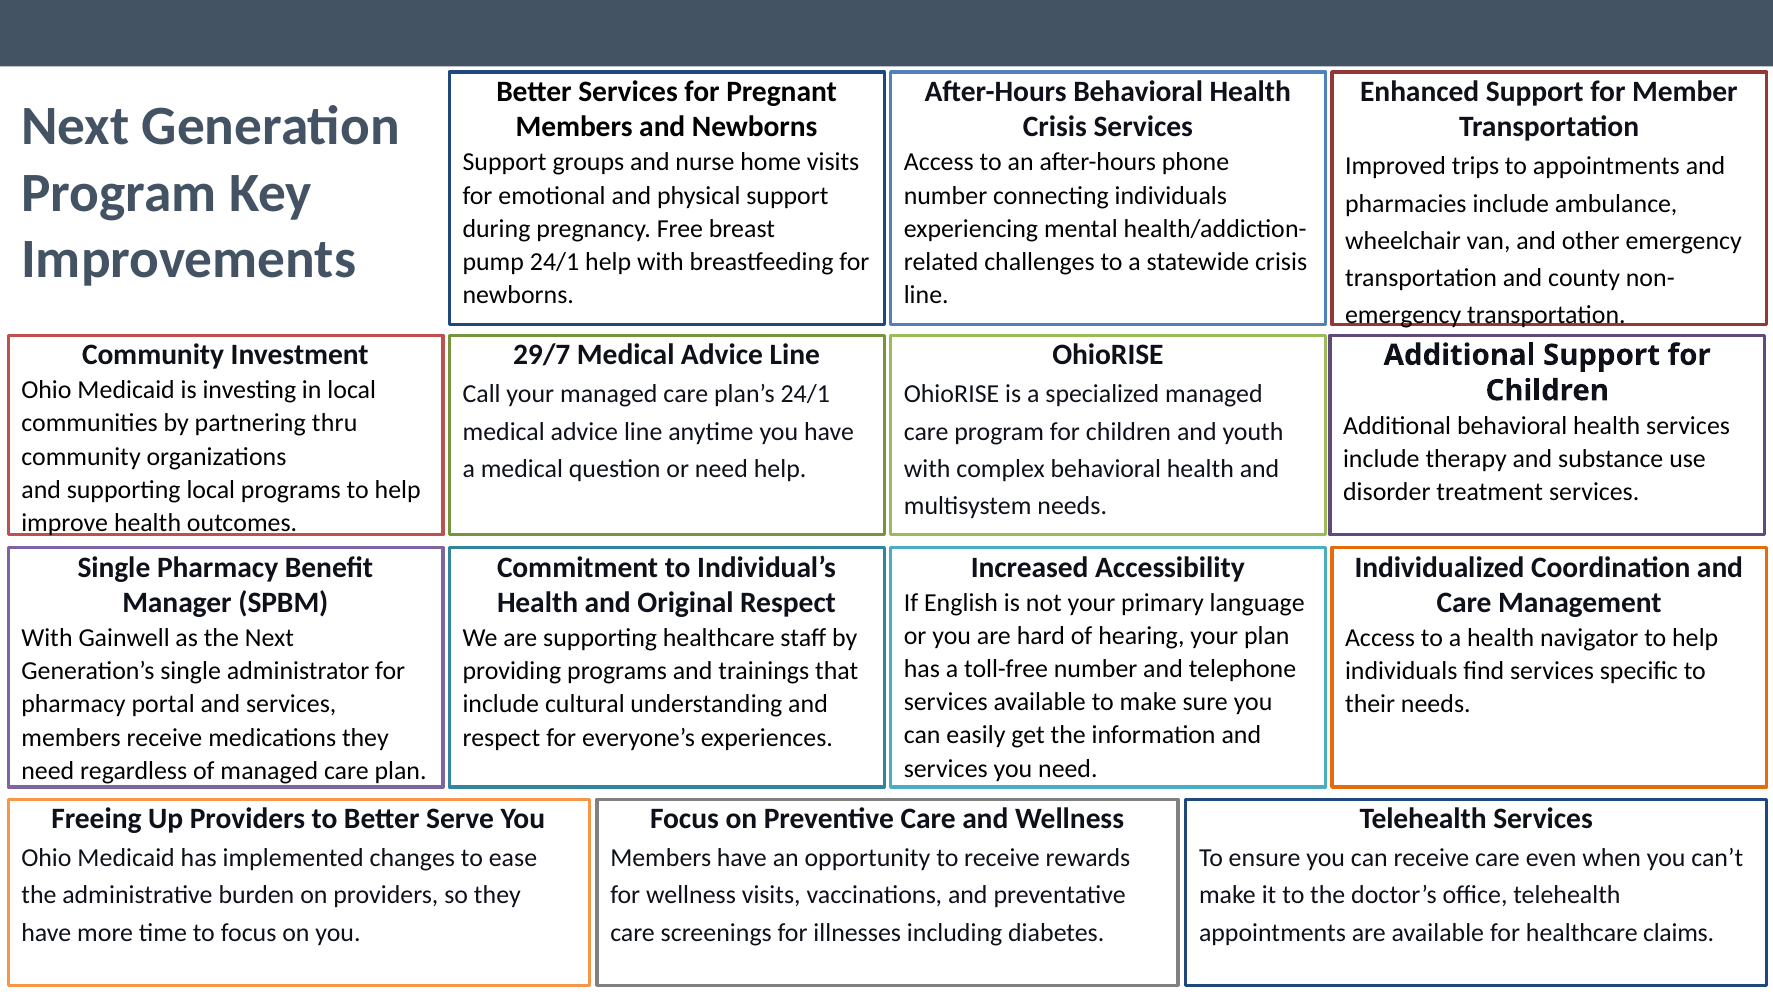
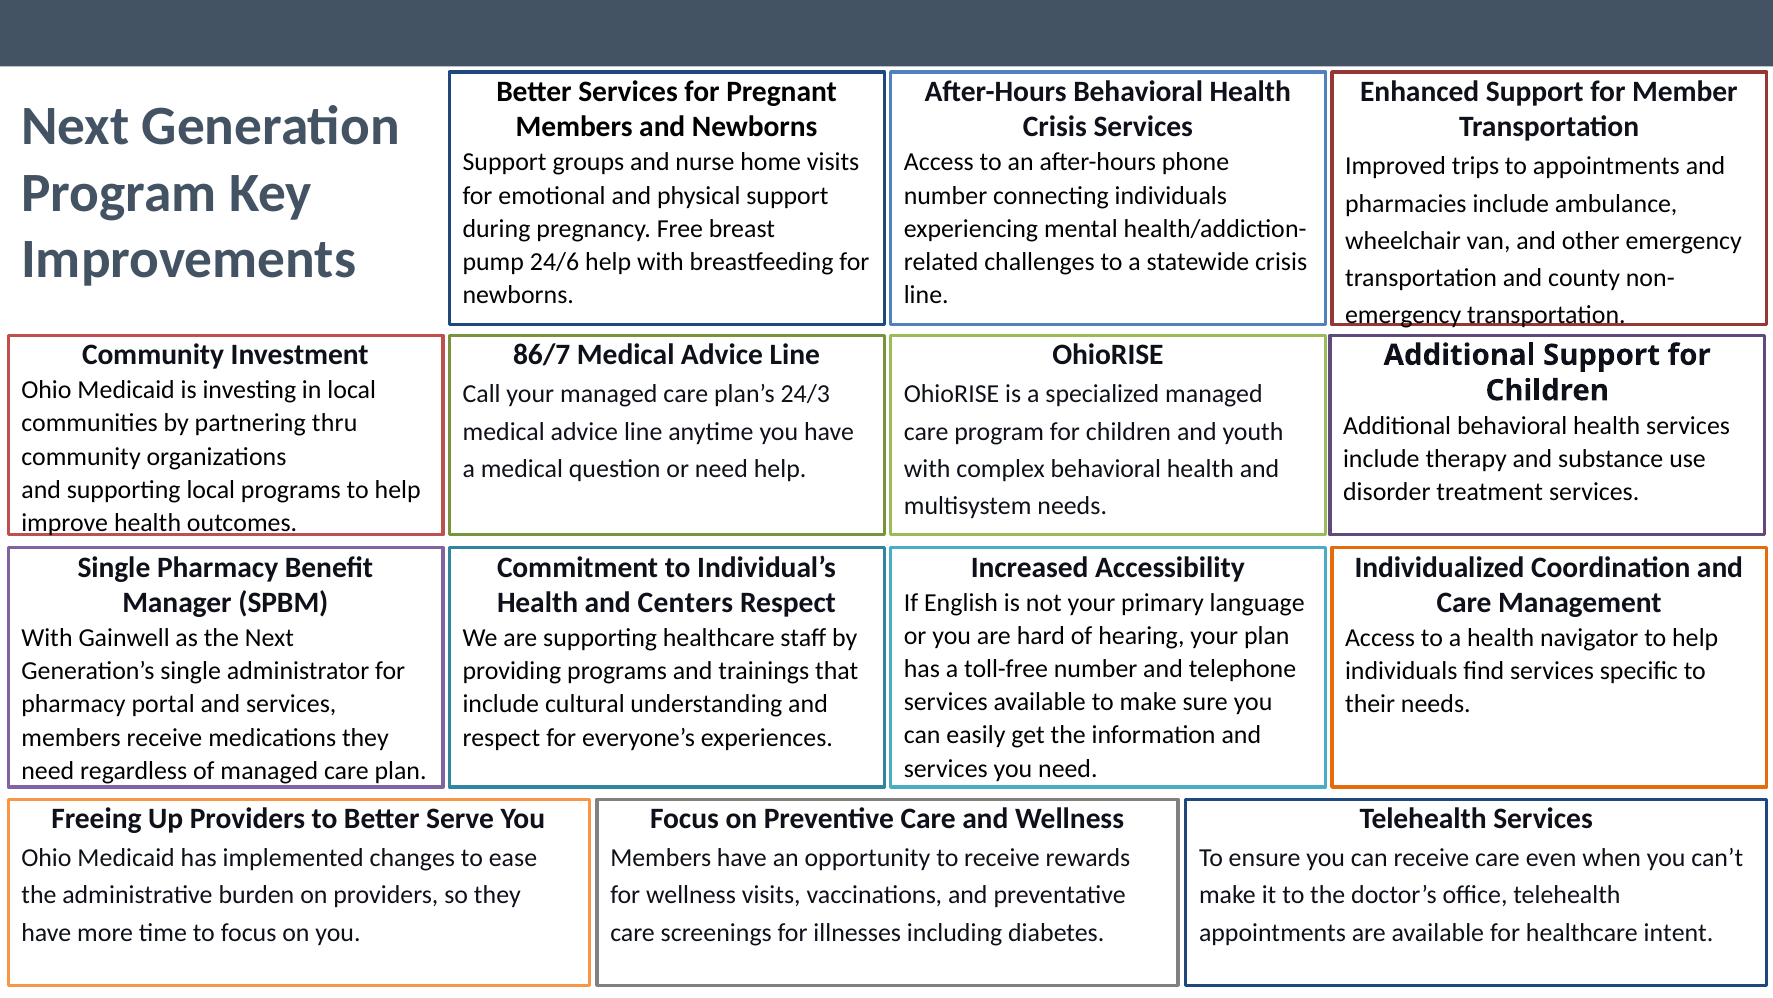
pump 24/1: 24/1 -> 24/6
29/7: 29/7 -> 86/7
plan’s 24/1: 24/1 -> 24/3
Original: Original -> Centers
claims: claims -> intent
